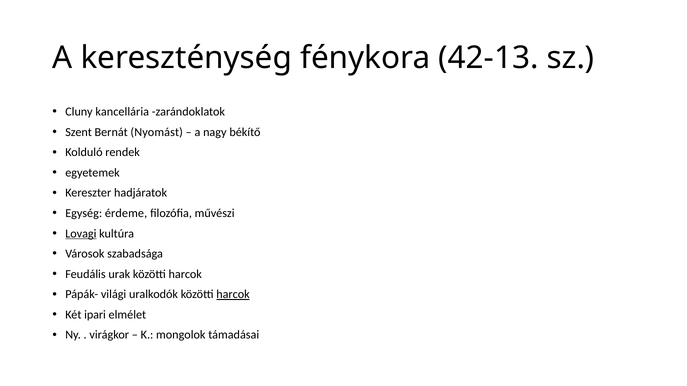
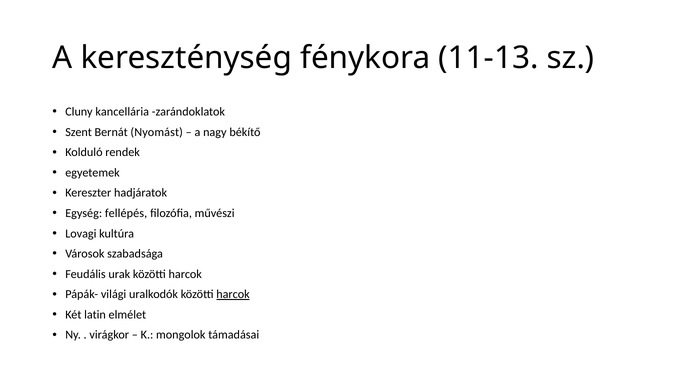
42-13: 42-13 -> 11-13
érdeme: érdeme -> fellépés
Lovagi underline: present -> none
ipari: ipari -> latin
